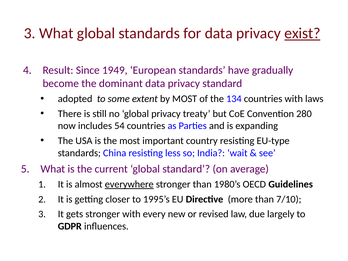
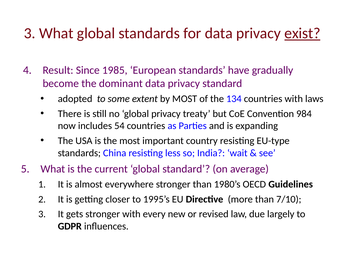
1949: 1949 -> 1985
280: 280 -> 984
everywhere underline: present -> none
